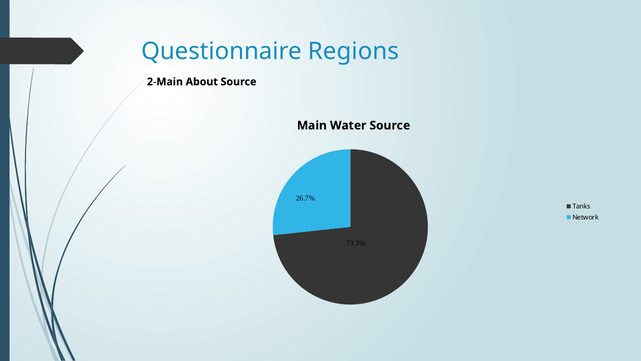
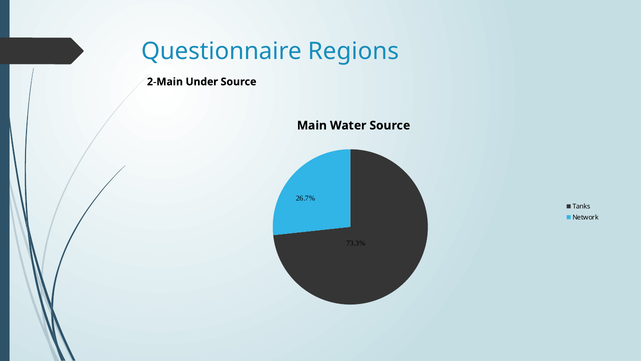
About: About -> Under
